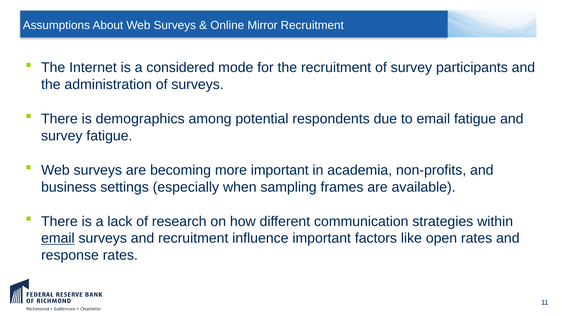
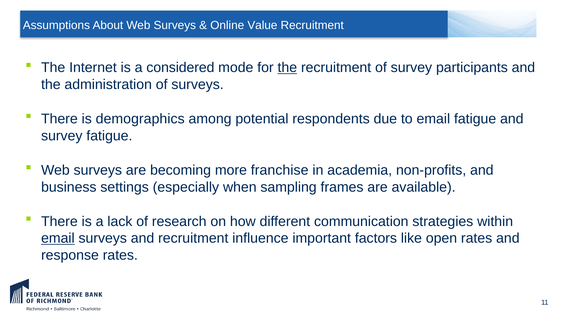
Mirror: Mirror -> Value
the at (287, 68) underline: none -> present
more important: important -> franchise
